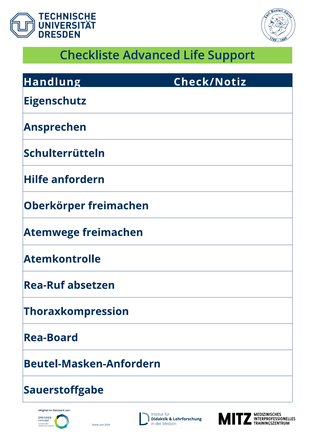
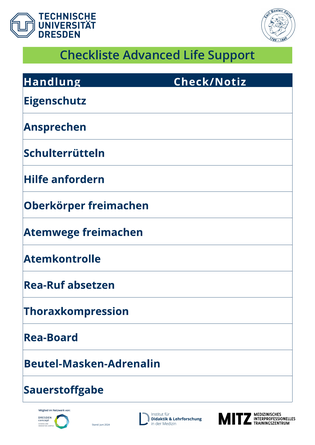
Beutel-Masken-Anfordern: Beutel-Masken-Anfordern -> Beutel-Masken-Adrenalin
